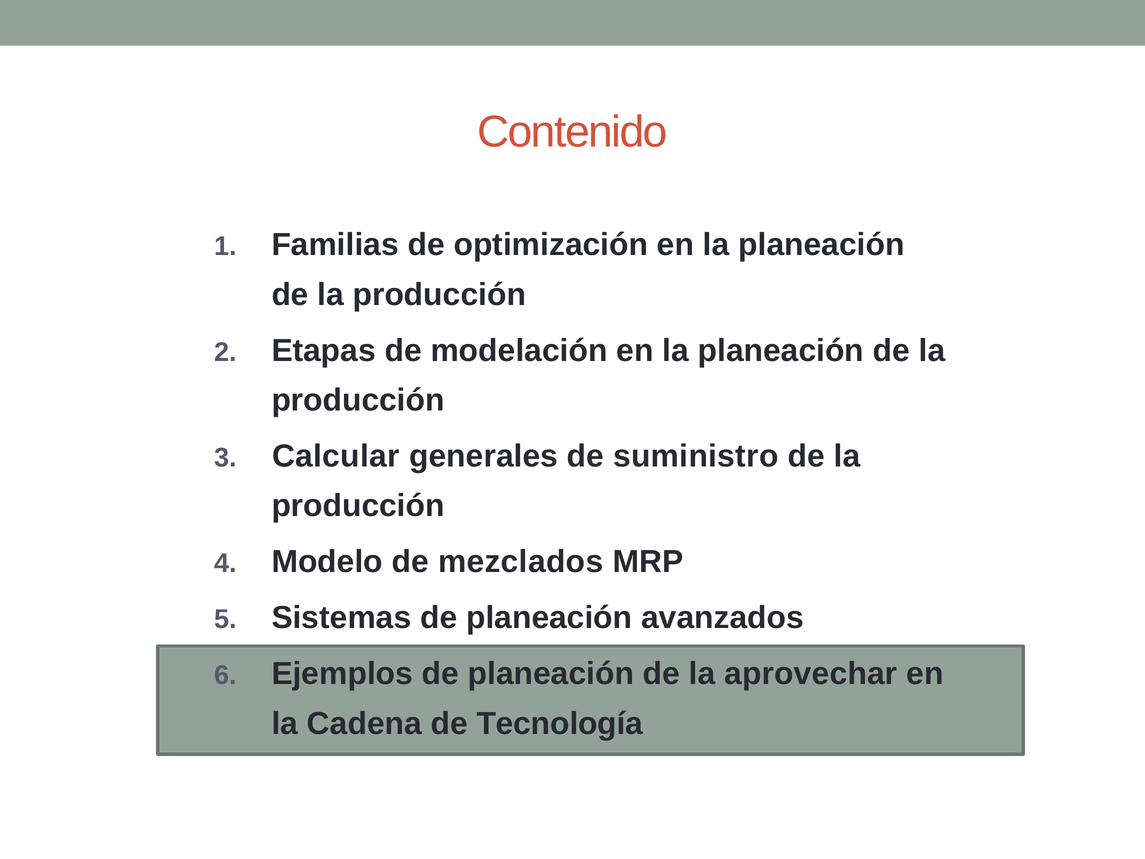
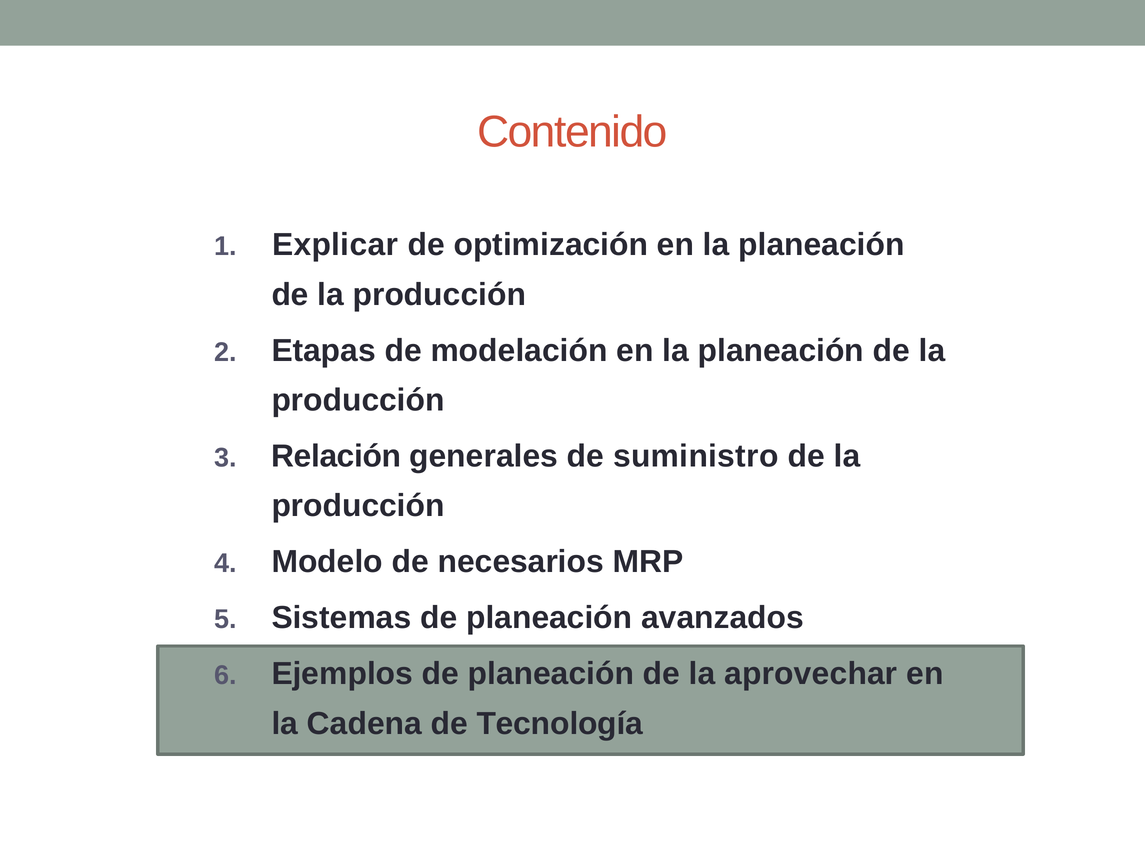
Familias: Familias -> Explicar
Calcular: Calcular -> Relación
mezclados: mezclados -> necesarios
